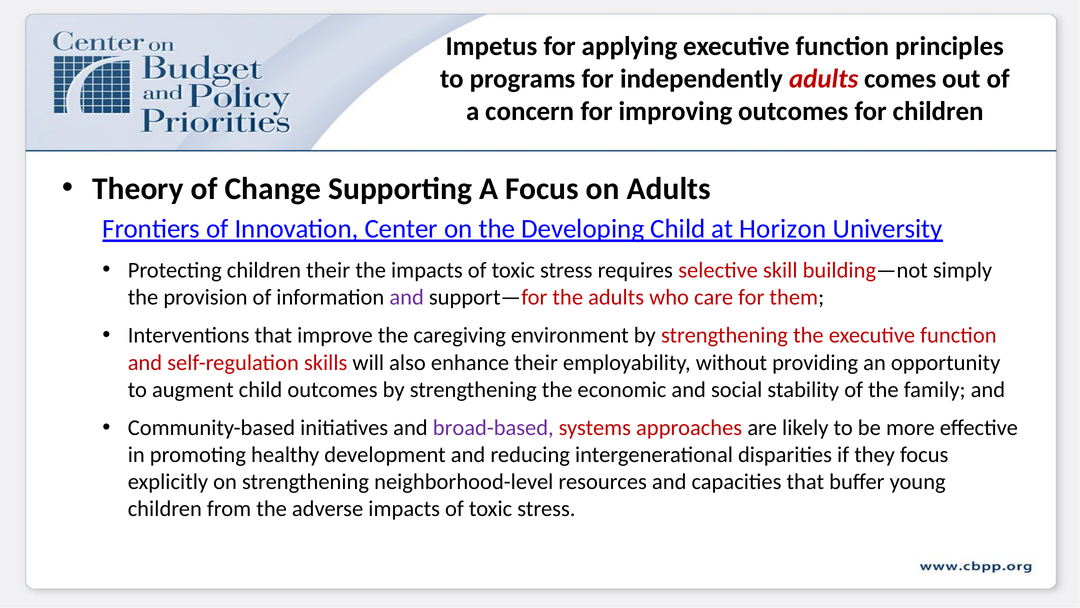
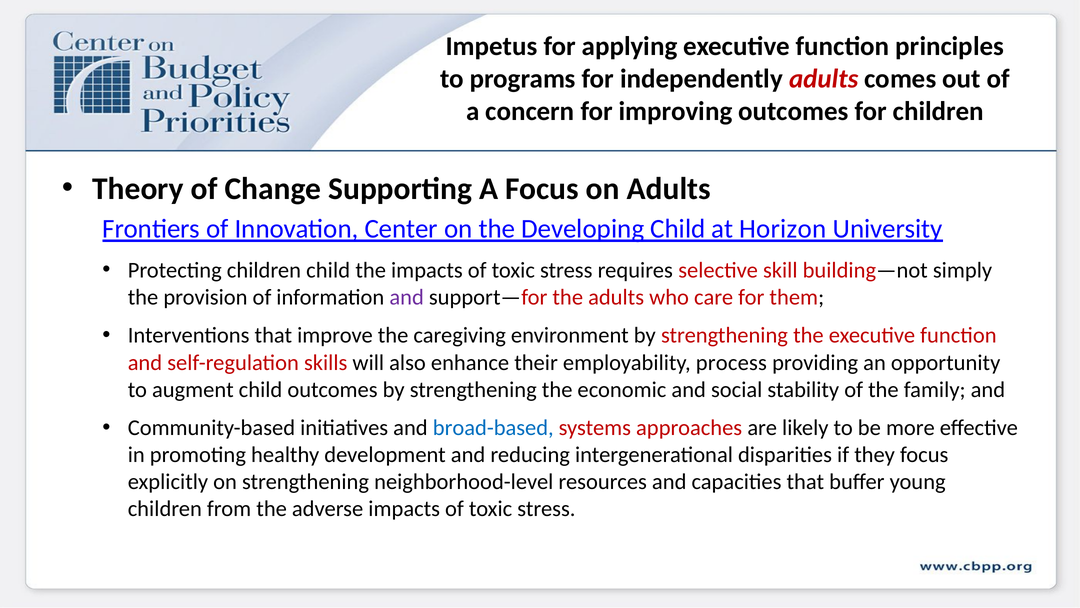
children their: their -> child
without: without -> process
broad-based colour: purple -> blue
